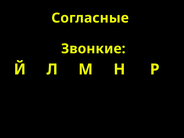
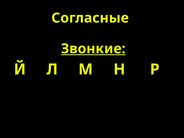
Звонкие underline: none -> present
